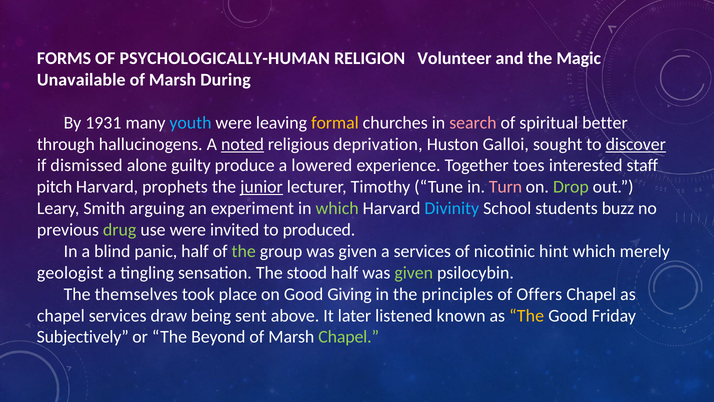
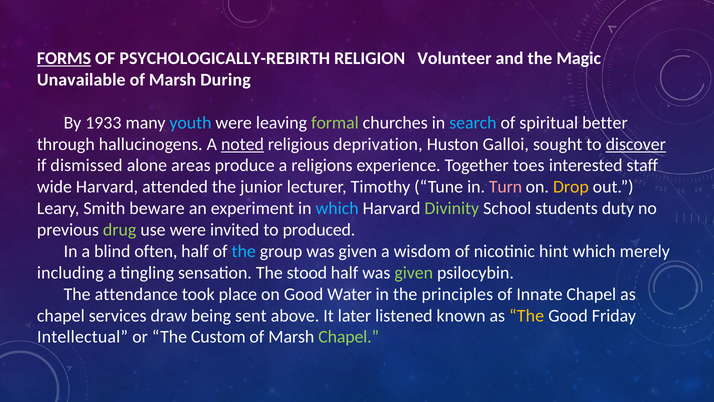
FORMS underline: none -> present
PSYCHOLOGICALLY-HUMAN: PSYCHOLOGICALLY-HUMAN -> PSYCHOLOGICALLY-REBIRTH
1931: 1931 -> 1933
formal colour: yellow -> light green
search colour: pink -> light blue
guilty: guilty -> areas
lowered: lowered -> religions
pitch: pitch -> wide
prophets: prophets -> attended
junior underline: present -> none
Drop colour: light green -> yellow
arguing: arguing -> beware
which at (337, 208) colour: light green -> light blue
Divinity colour: light blue -> light green
buzz: buzz -> duty
panic: panic -> often
the at (244, 251) colour: light green -> light blue
a services: services -> wisdom
geologist: geologist -> including
themselves: themselves -> attendance
Giving: Giving -> Water
Offers: Offers -> Innate
Subjectively: Subjectively -> Intellectual
Beyond: Beyond -> Custom
